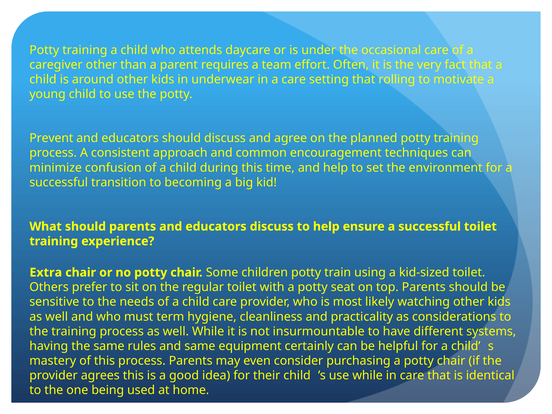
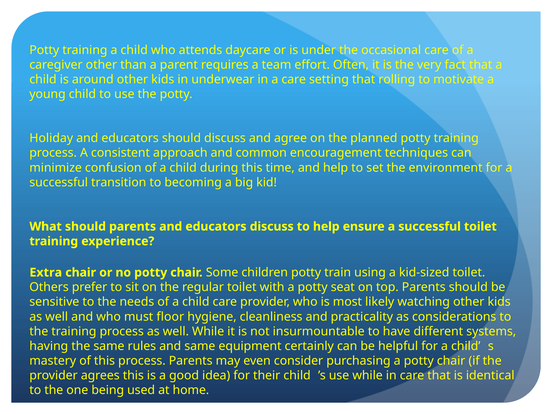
Prevent: Prevent -> Holiday
term: term -> floor
